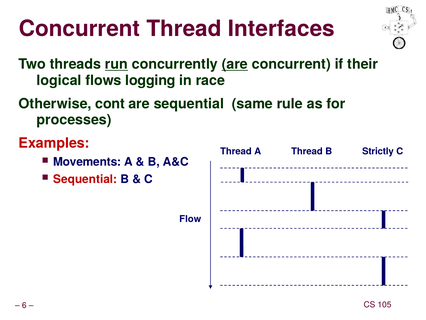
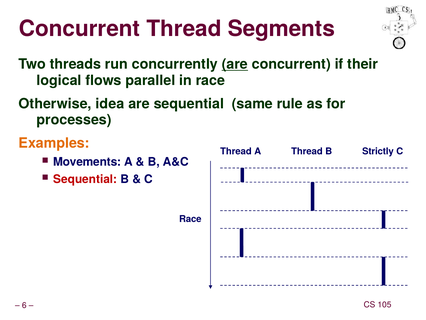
Interfaces: Interfaces -> Segments
run underline: present -> none
logging: logging -> parallel
cont: cont -> idea
Examples colour: red -> orange
Flow at (190, 219): Flow -> Race
